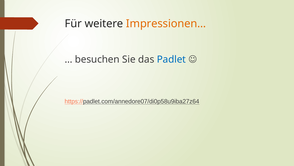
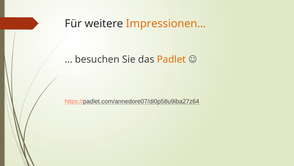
Padlet colour: blue -> orange
